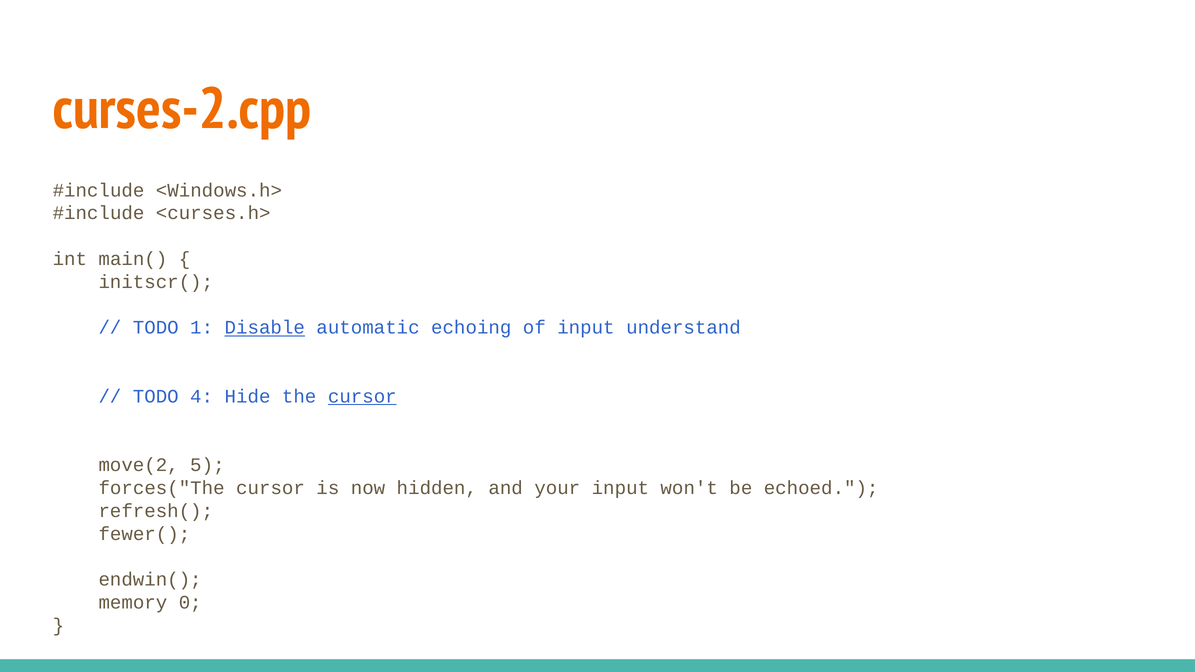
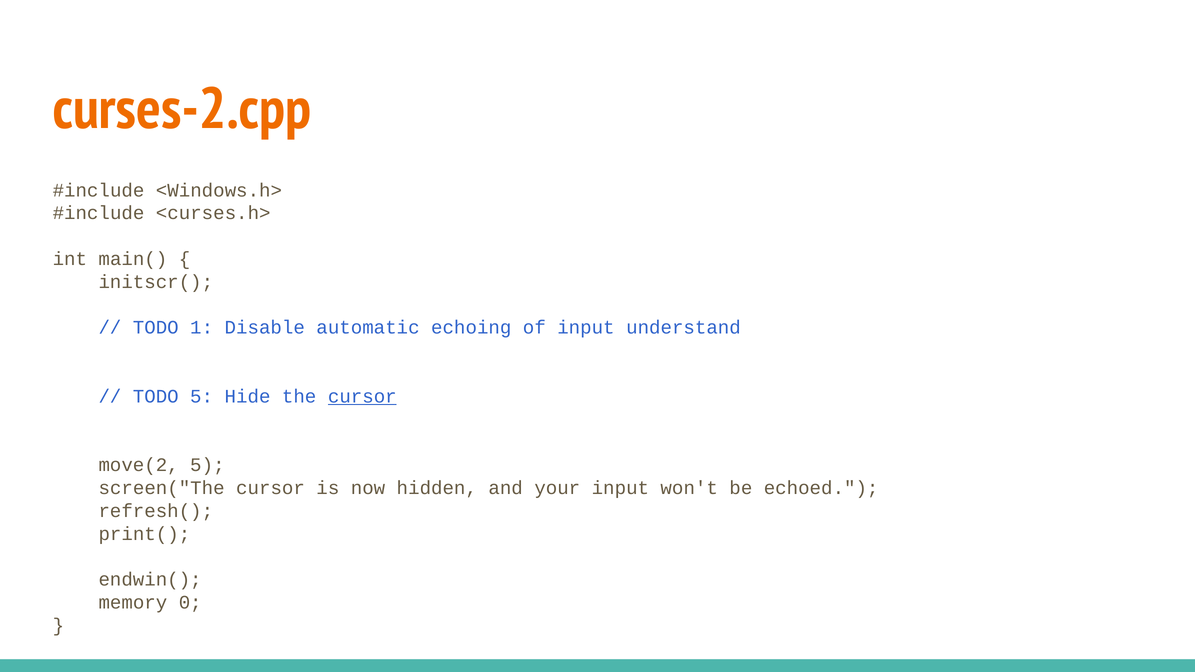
Disable underline: present -> none
TODO 4: 4 -> 5
forces("The: forces("The -> screen("The
fewer(: fewer( -> print(
